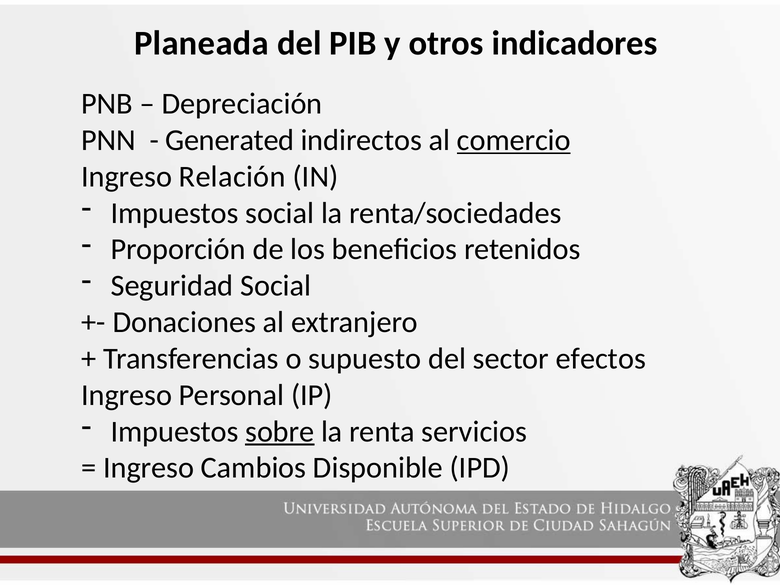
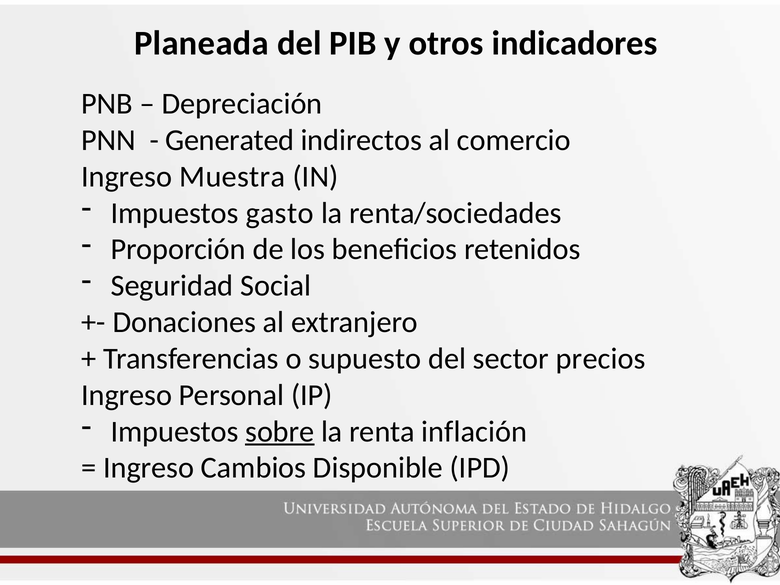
comercio underline: present -> none
Relación: Relación -> Muestra
Impuestos social: social -> gasto
efectos: efectos -> precios
servicios: servicios -> inflación
